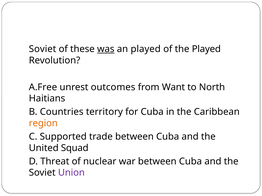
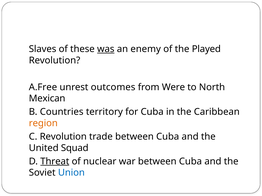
Soviet at (43, 49): Soviet -> Slaves
an played: played -> enemy
Want: Want -> Were
Haitians: Haitians -> Mexican
C Supported: Supported -> Revolution
Threat underline: none -> present
Union colour: purple -> blue
